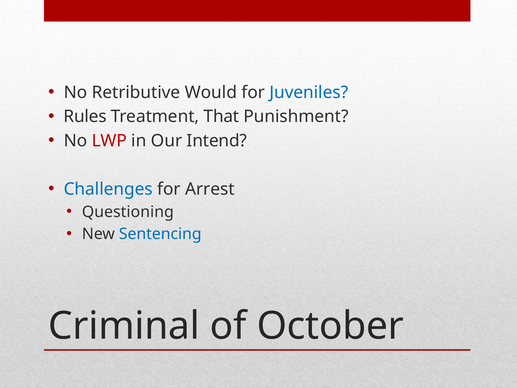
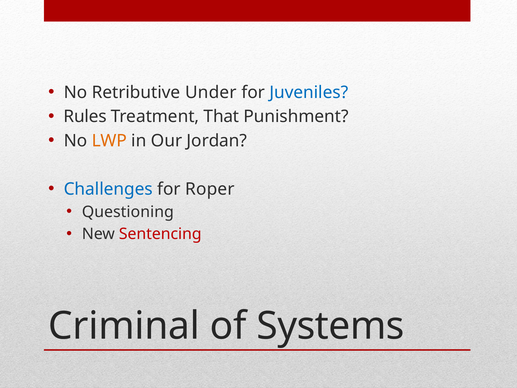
Would: Would -> Under
LWP colour: red -> orange
Intend: Intend -> Jordan
Arrest: Arrest -> Roper
Sentencing colour: blue -> red
October: October -> Systems
